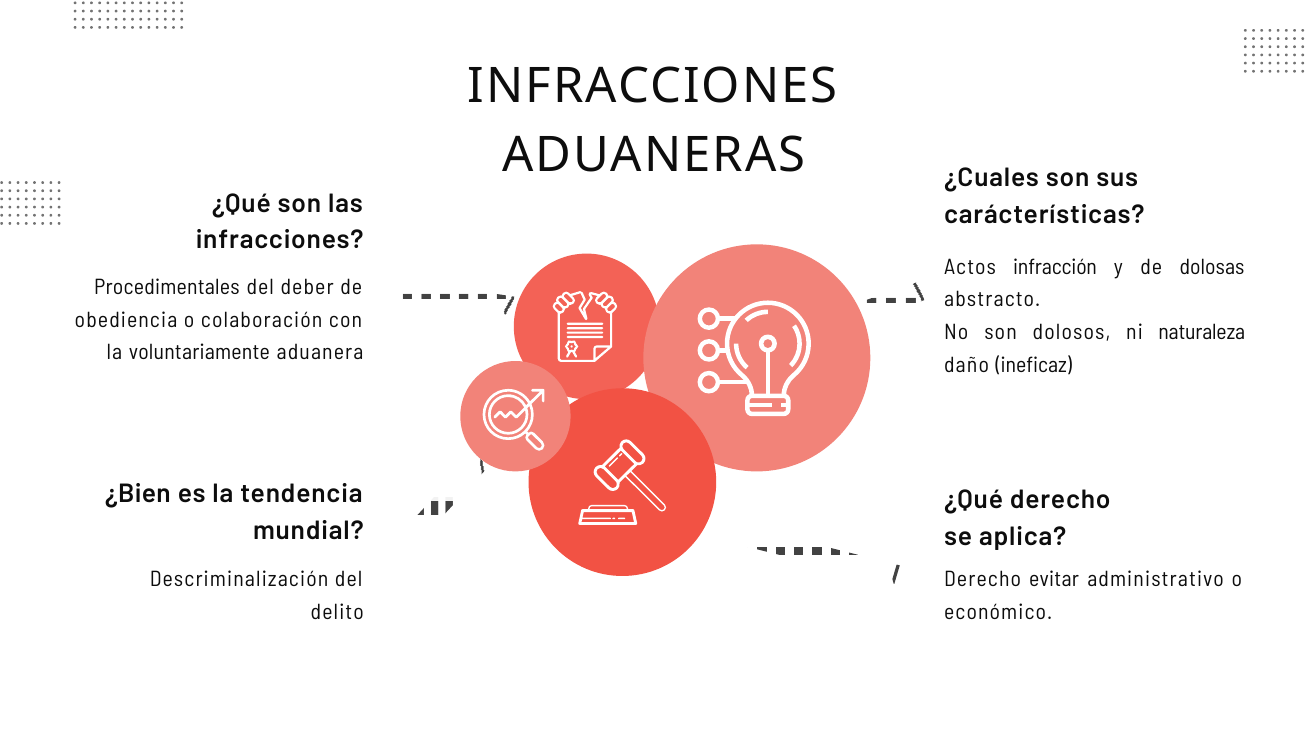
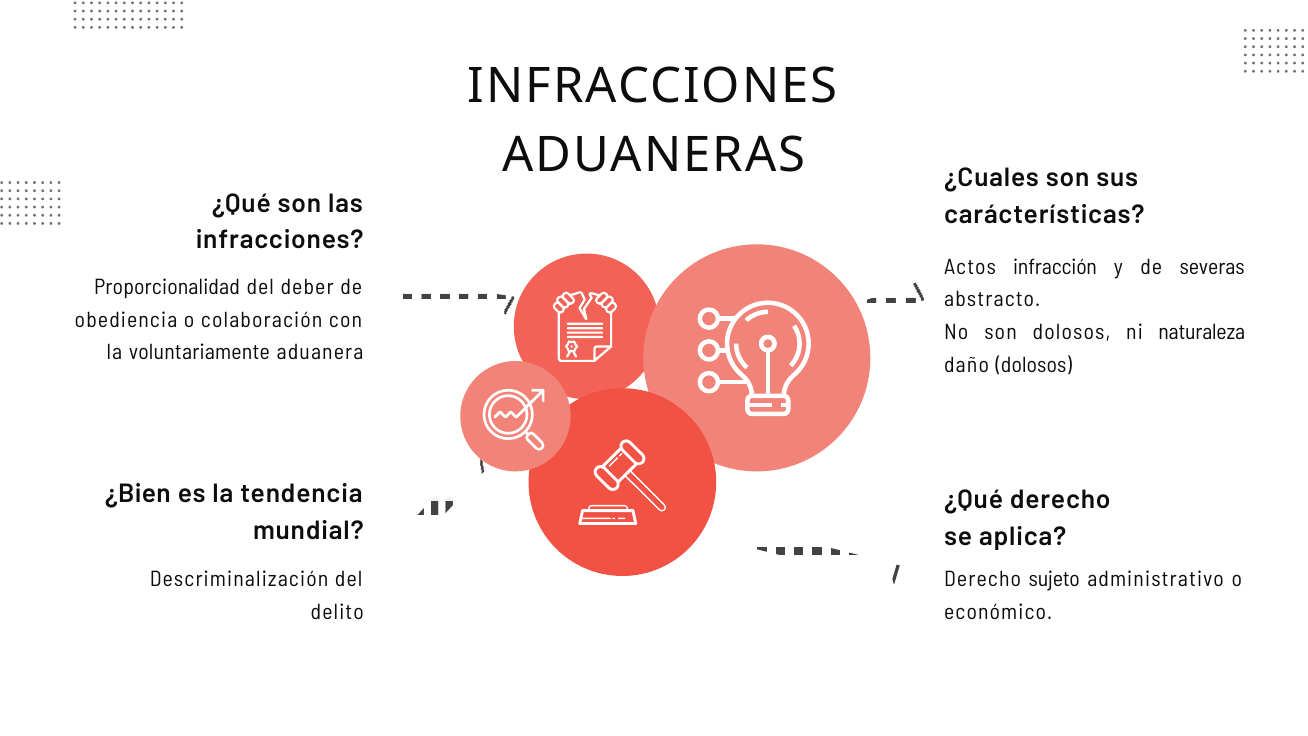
dolosas: dolosas -> severas
Procedimentales: Procedimentales -> Proporcionalidad
daño ineficaz: ineficaz -> dolosos
evitar: evitar -> sujeto
